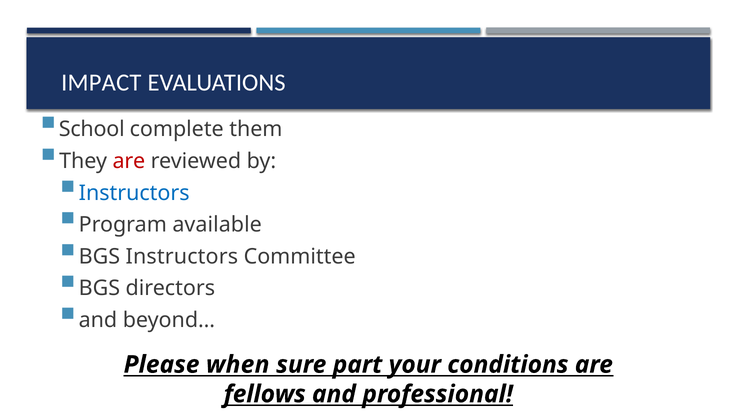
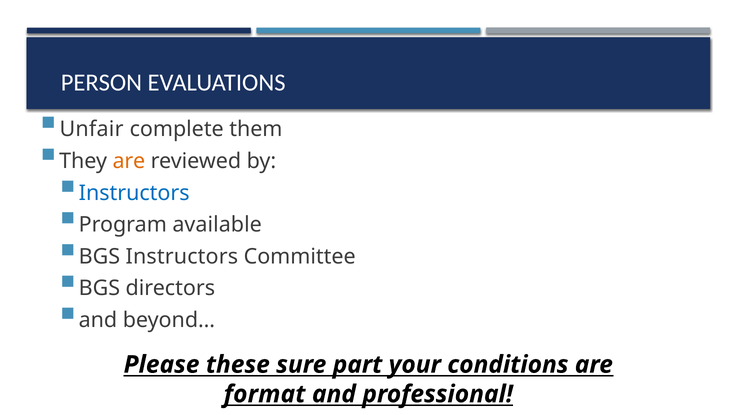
IMPACT: IMPACT -> PERSON
School: School -> Unfair
are at (129, 161) colour: red -> orange
when: when -> these
fellows: fellows -> format
